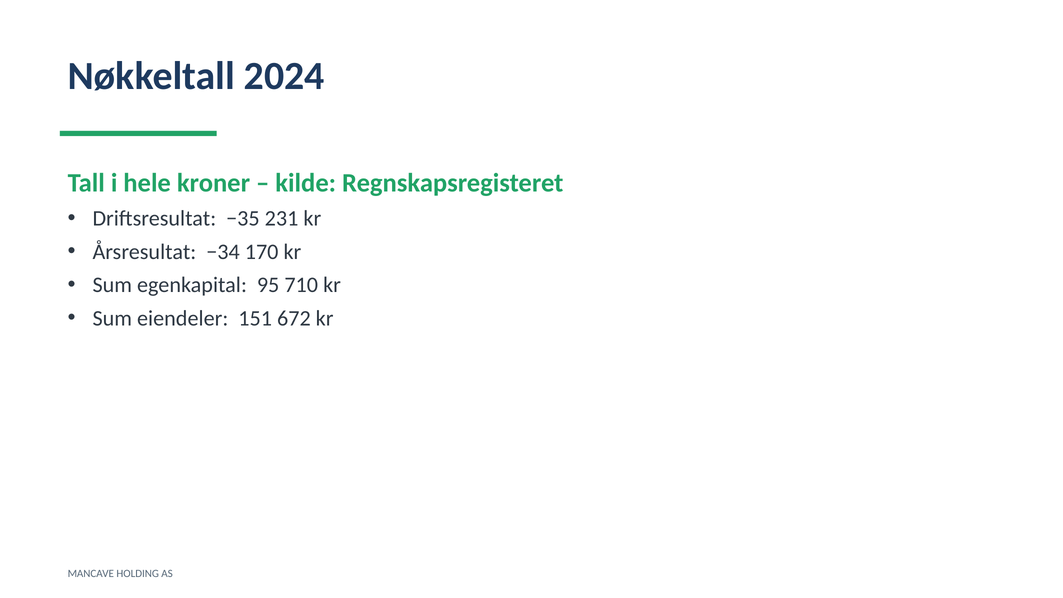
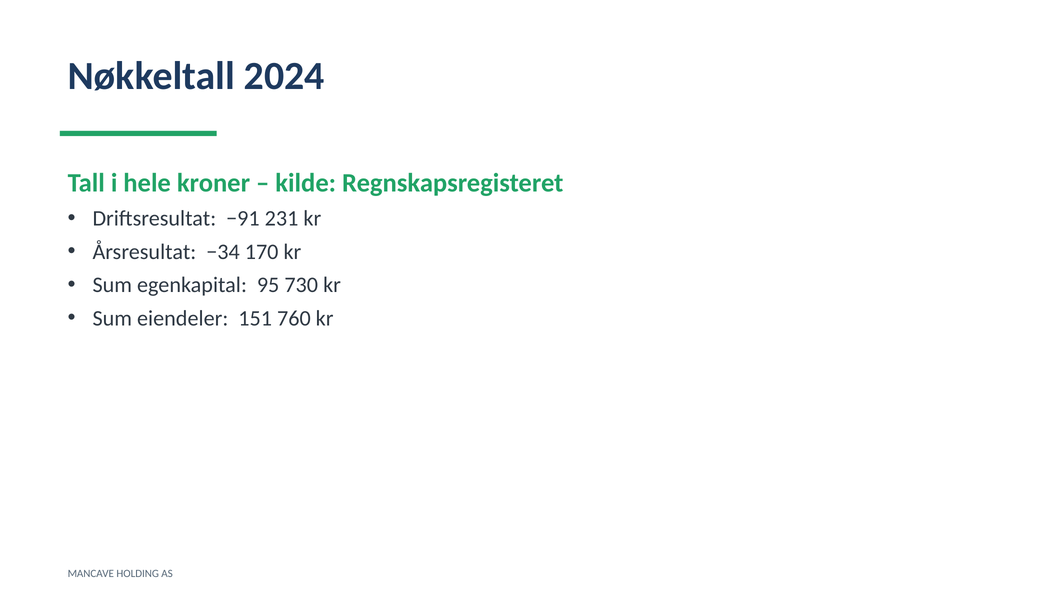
−35: −35 -> −91
710: 710 -> 730
672: 672 -> 760
